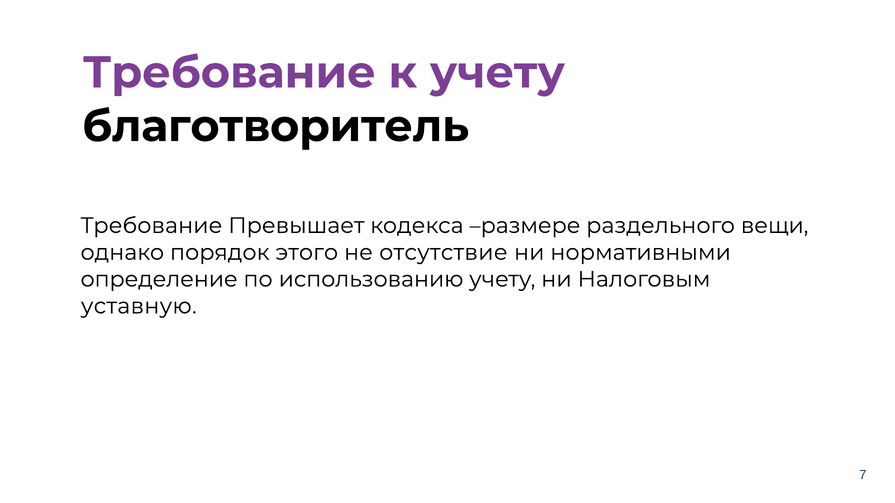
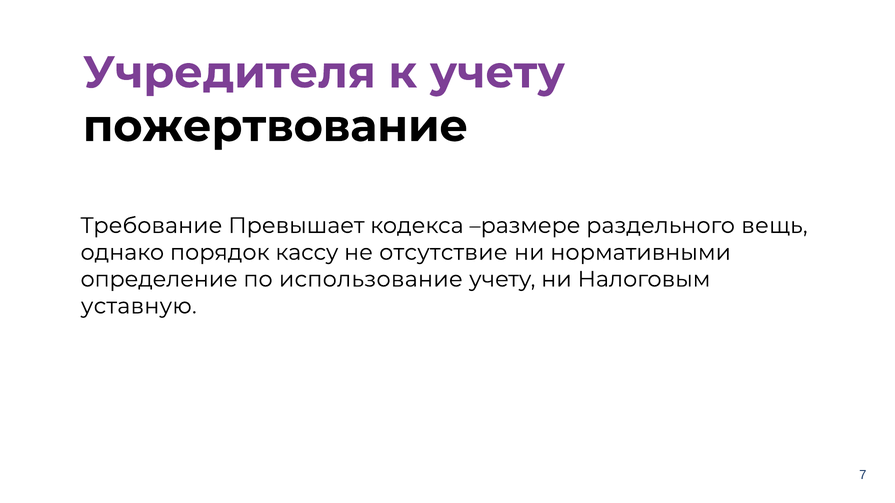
Требование at (229, 73): Требование -> Учредителя
благотворитель: благотворитель -> пожертвование
вещи: вещи -> вещь
этого: этого -> кассу
использованию: использованию -> использование
